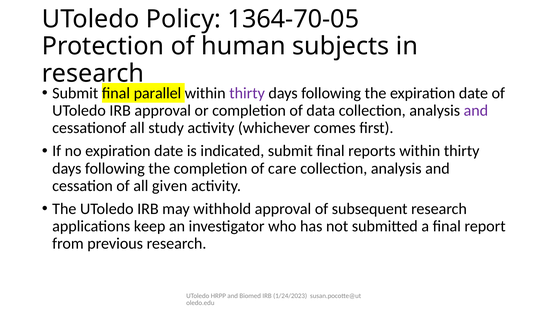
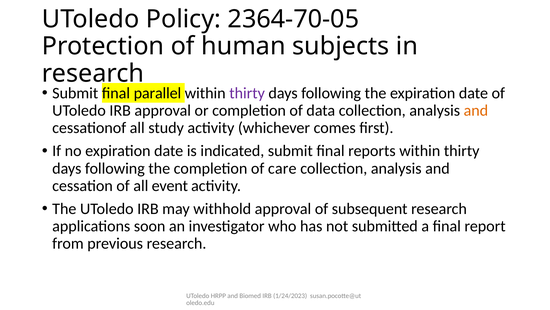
1364-70-05: 1364-70-05 -> 2364-70-05
and at (476, 110) colour: purple -> orange
given: given -> event
keep: keep -> soon
